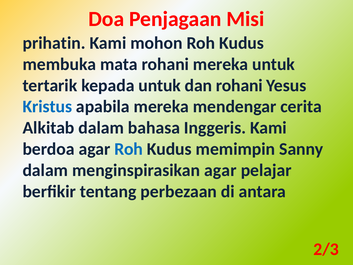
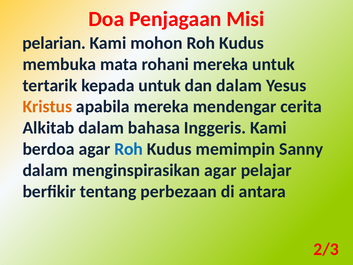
prihatin: prihatin -> pelarian
dan rohani: rohani -> dalam
Kristus colour: blue -> orange
